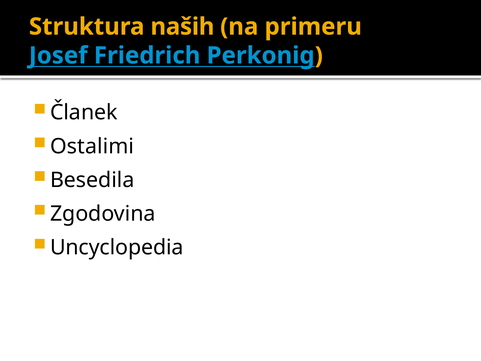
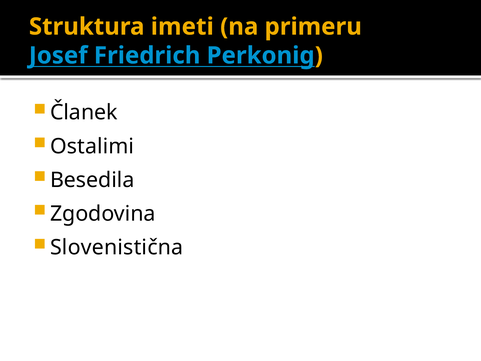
naših: naših -> imeti
Uncyclopedia: Uncyclopedia -> Slovenistična
